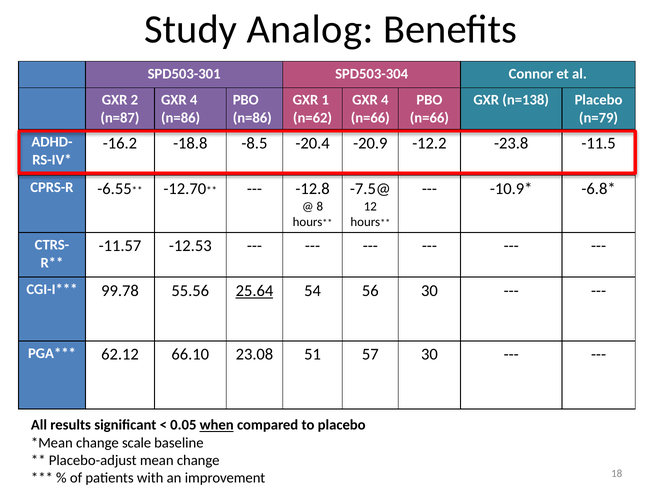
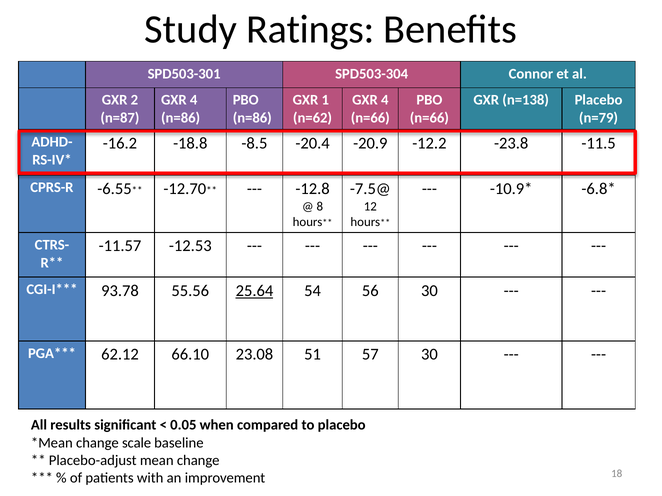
Analog: Analog -> Ratings
99.78: 99.78 -> 93.78
when underline: present -> none
